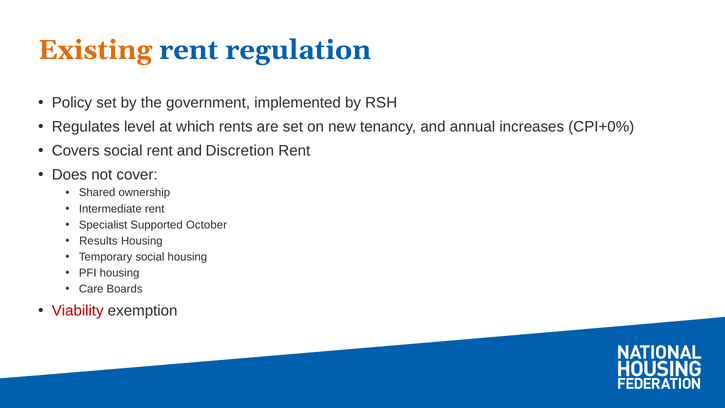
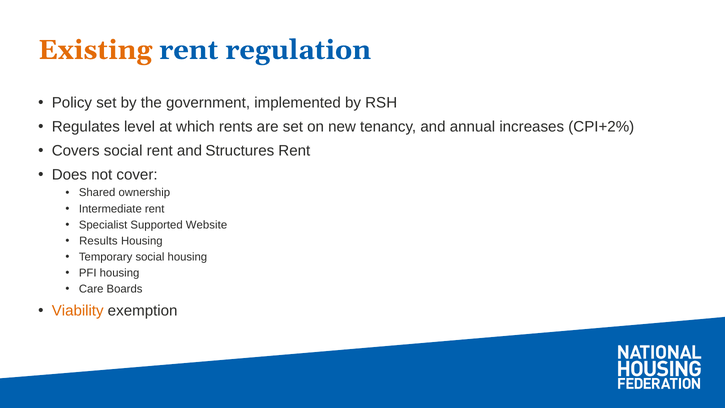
CPI+0%: CPI+0% -> CPI+2%
Discretion: Discretion -> Structures
October: October -> Website
Viability colour: red -> orange
